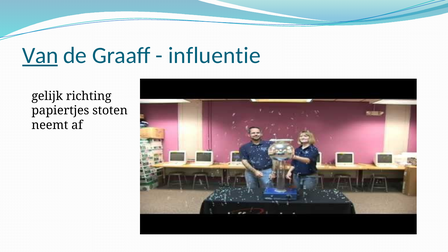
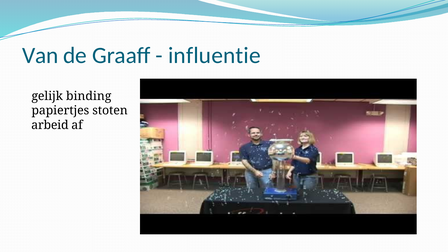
Van underline: present -> none
richting: richting -> binding
neemt: neemt -> arbeid
